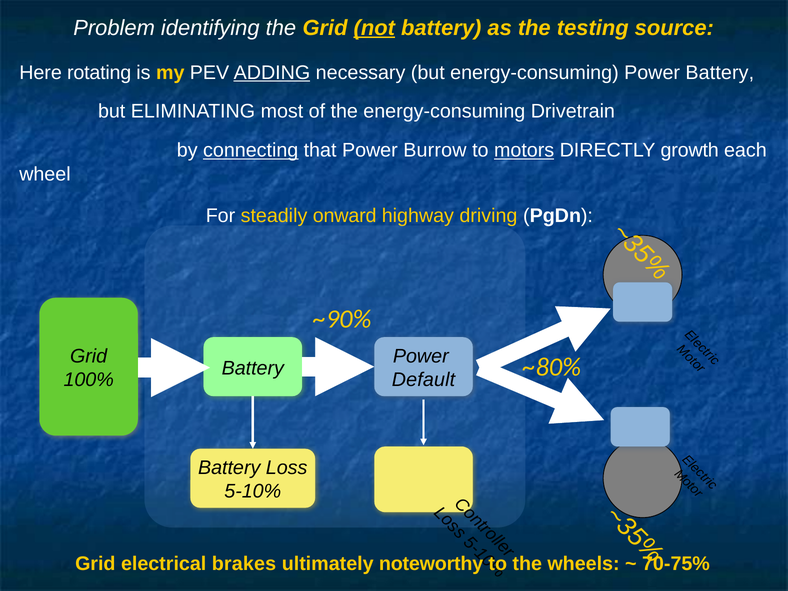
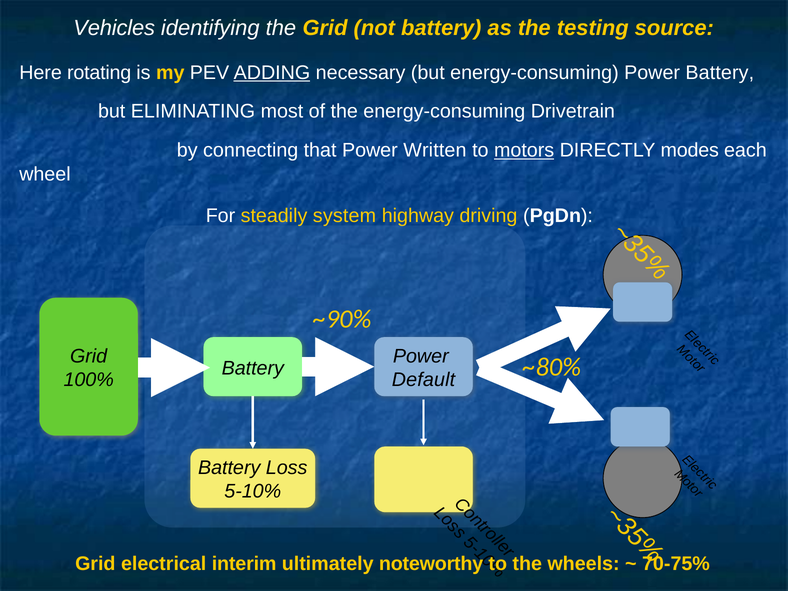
Problem: Problem -> Vehicles
not underline: present -> none
connecting underline: present -> none
Burrow: Burrow -> Written
growth: growth -> modes
onward: onward -> system
brakes: brakes -> interim
